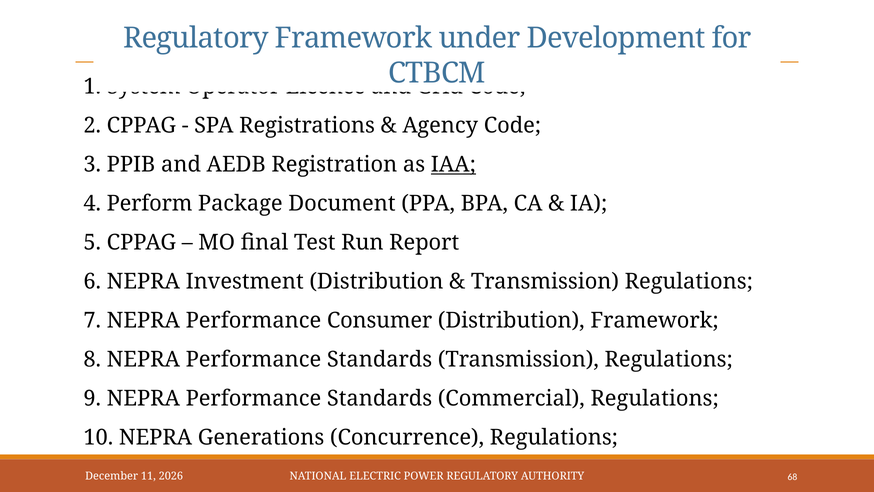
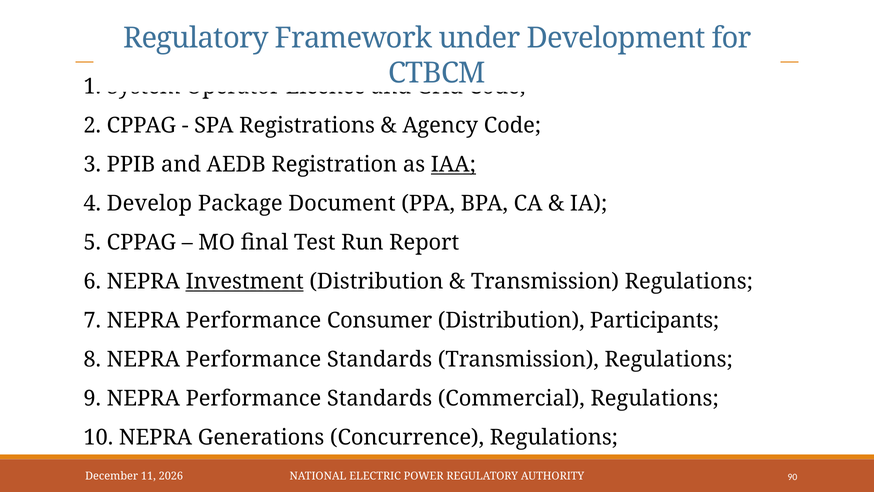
Perform: Perform -> Develop
Investment underline: none -> present
Distribution Framework: Framework -> Participants
68: 68 -> 90
